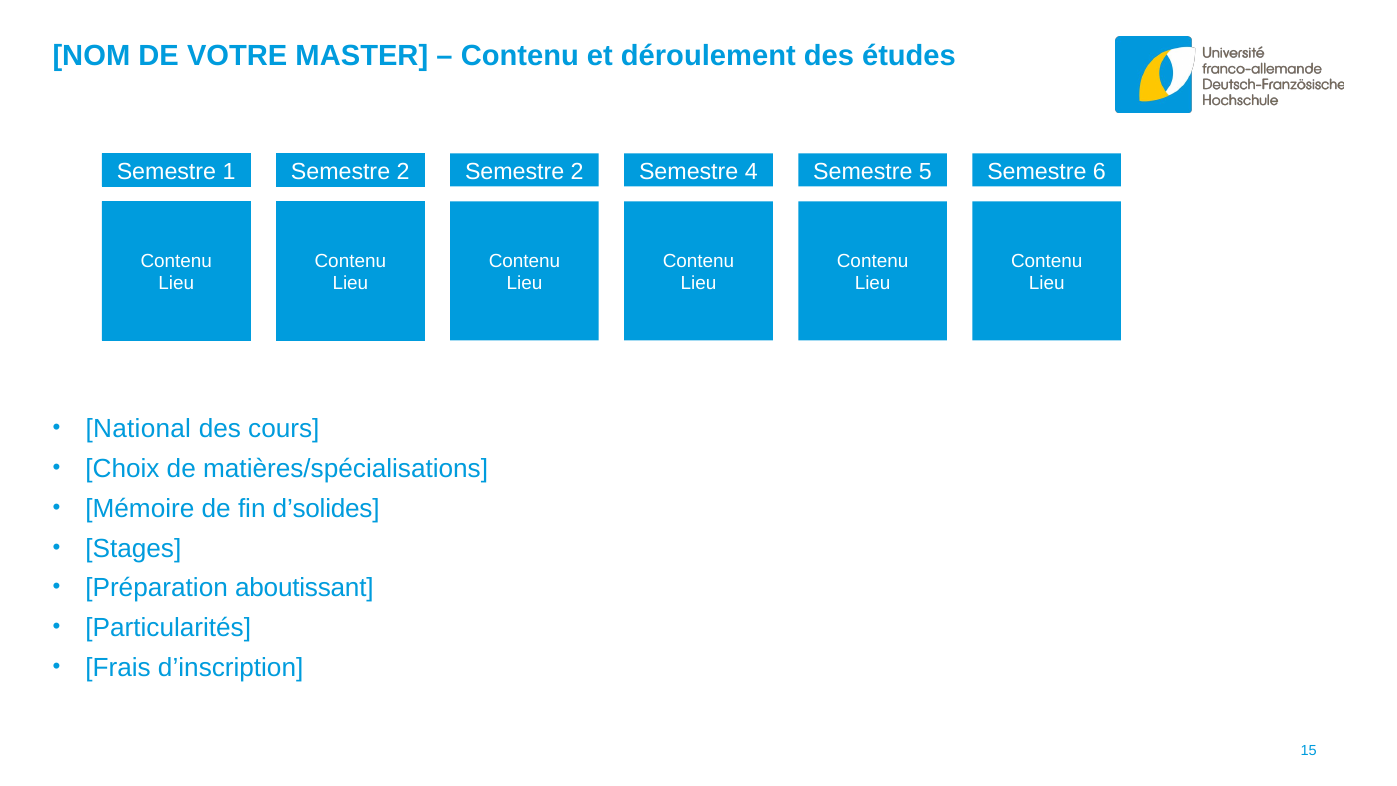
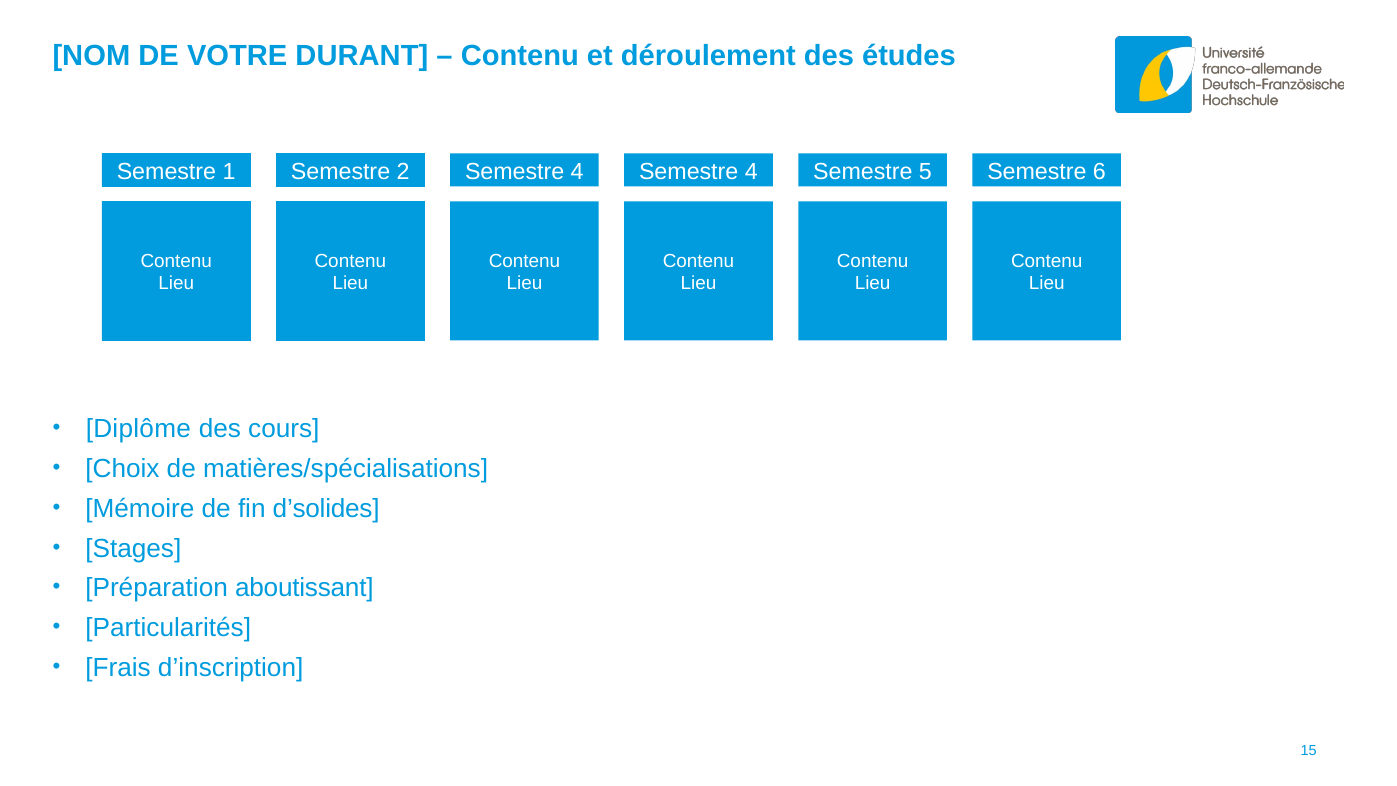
MASTER: MASTER -> DURANT
2 at (577, 171): 2 -> 4
National: National -> Diplôme
